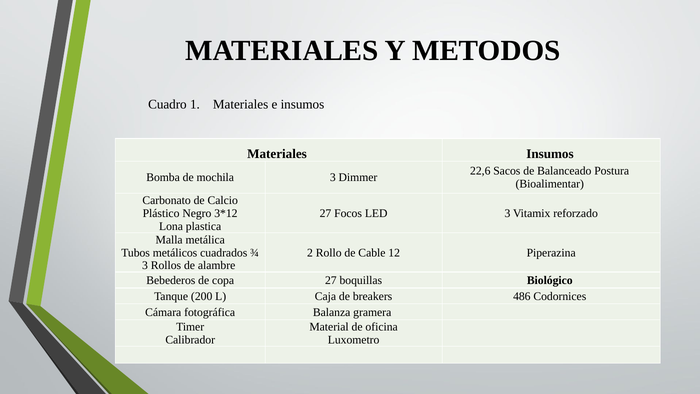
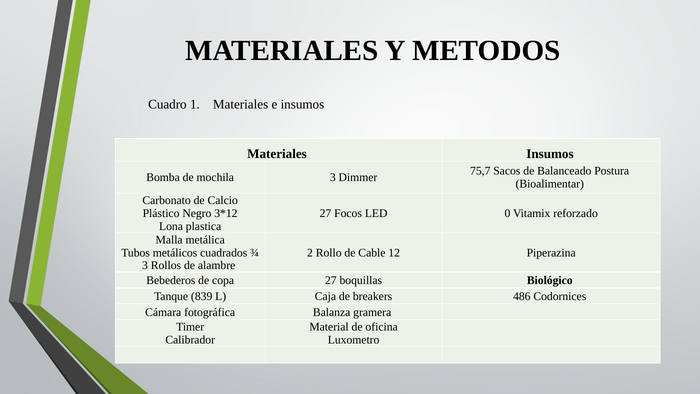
22,6: 22,6 -> 75,7
LED 3: 3 -> 0
200: 200 -> 839
